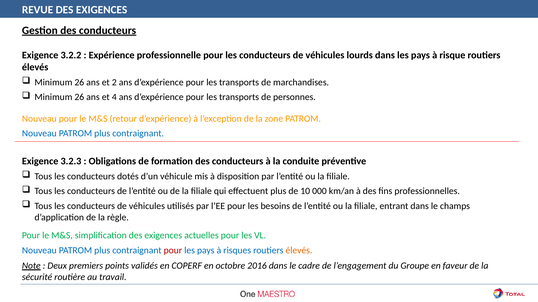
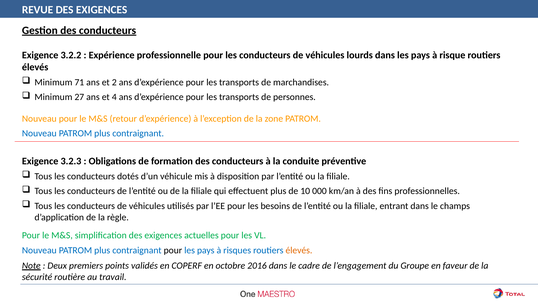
26 at (79, 83): 26 -> 71
26 at (79, 97): 26 -> 27
pour at (173, 251) colour: red -> black
